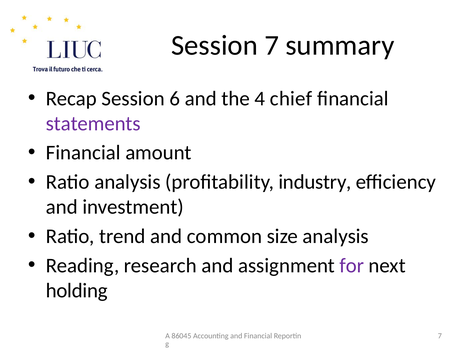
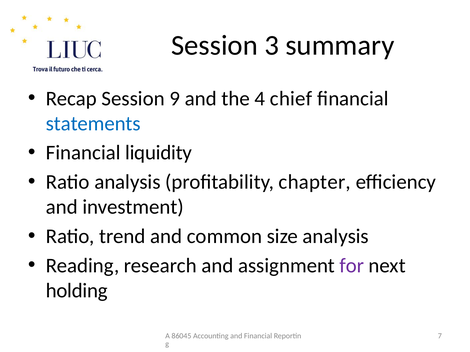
Session 7: 7 -> 3
6: 6 -> 9
statements colour: purple -> blue
amount: amount -> liquidity
industry: industry -> chapter
